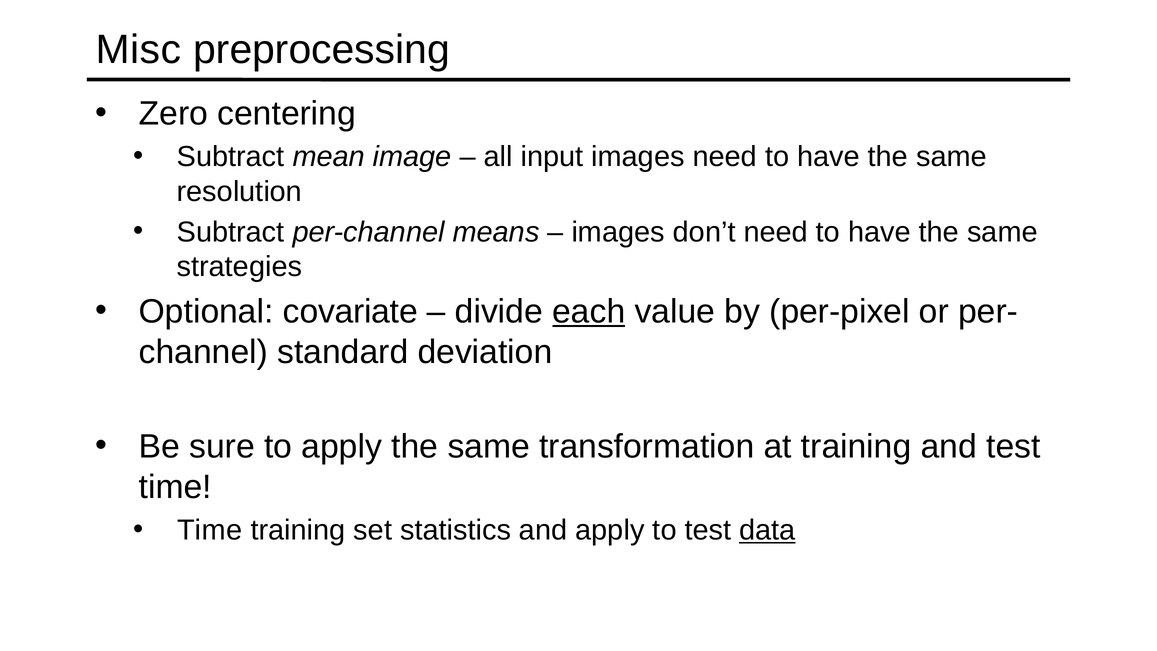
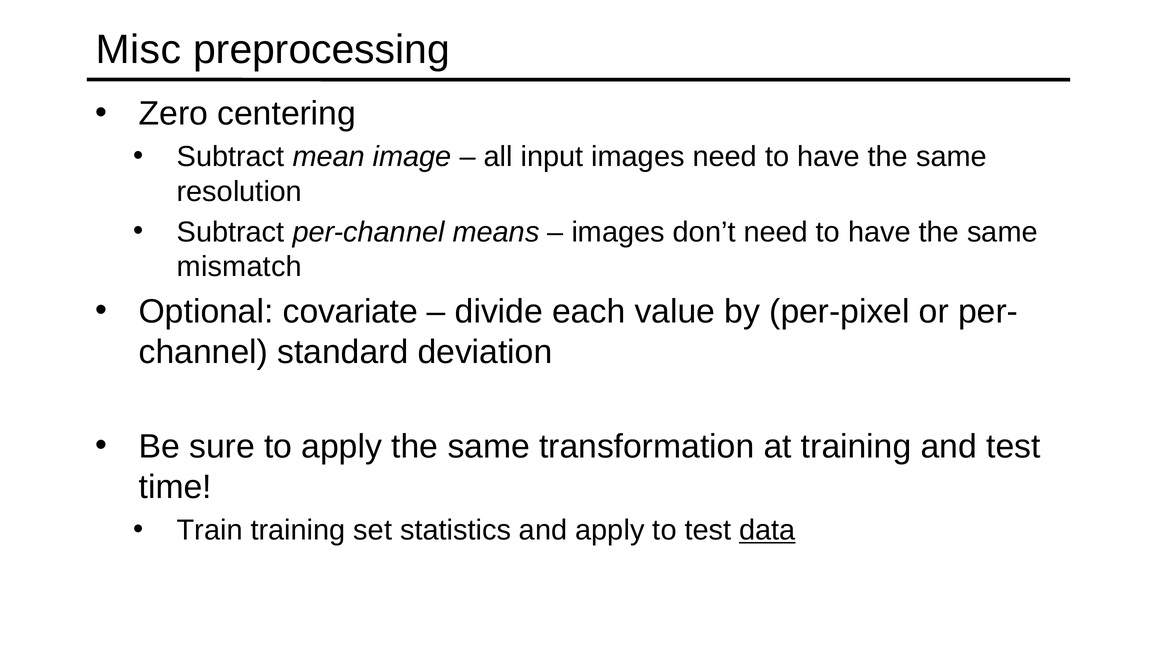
strategies: strategies -> mismatch
each underline: present -> none
Time at (210, 530): Time -> Train
